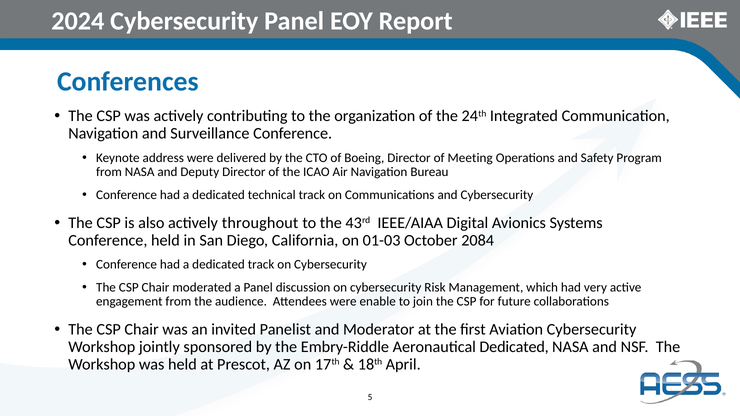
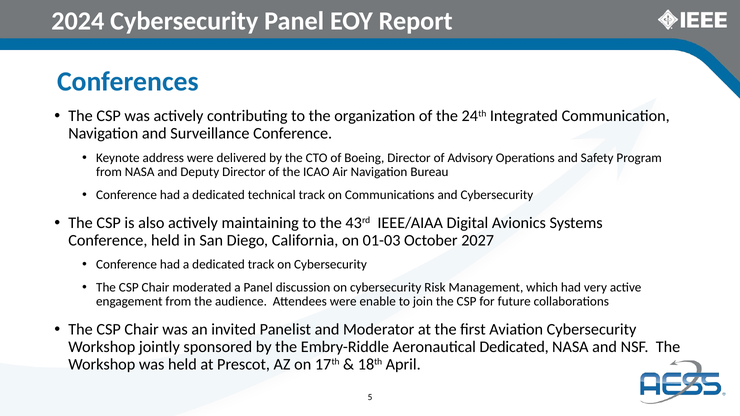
Meeting: Meeting -> Advisory
throughout: throughout -> maintaining
2084: 2084 -> 2027
